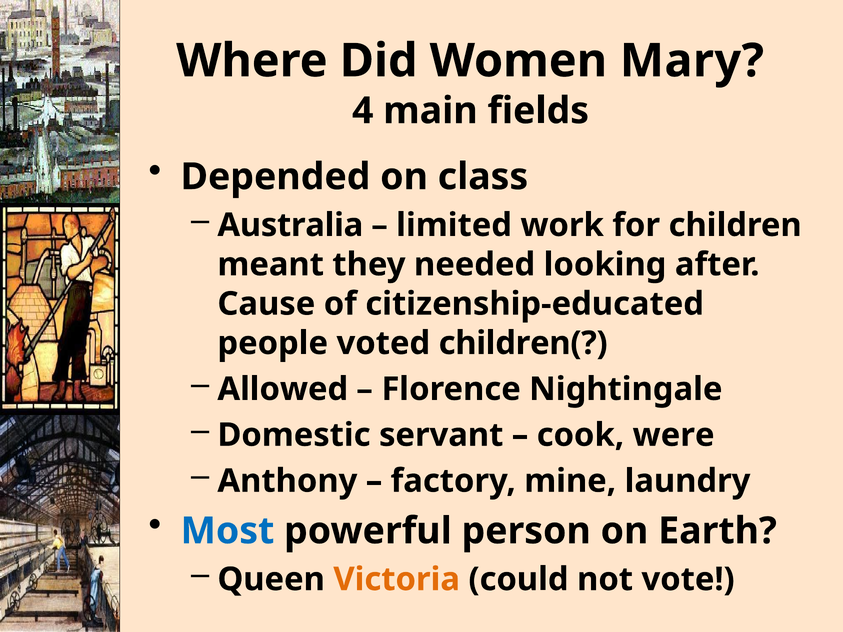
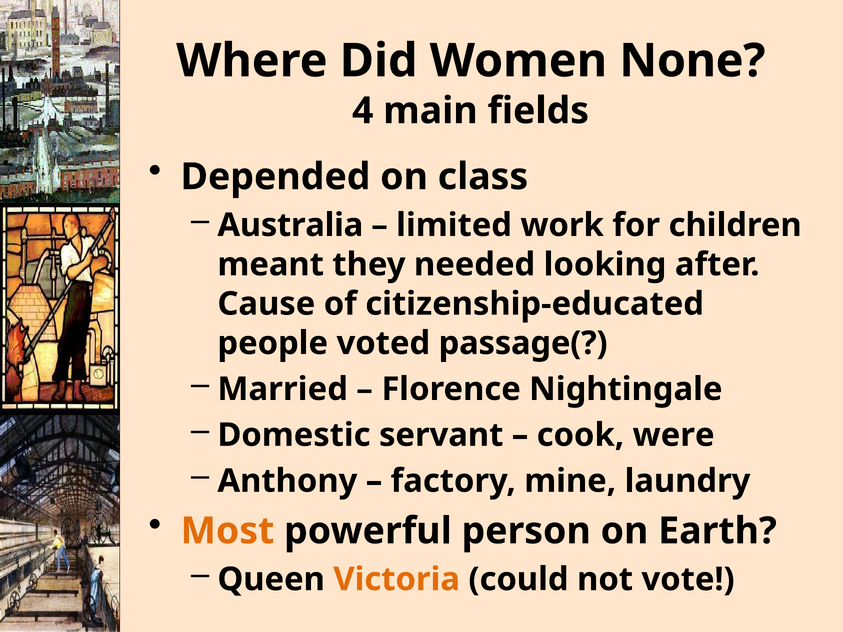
Mary: Mary -> None
children(: children( -> passage(
Allowed: Allowed -> Married
Most colour: blue -> orange
